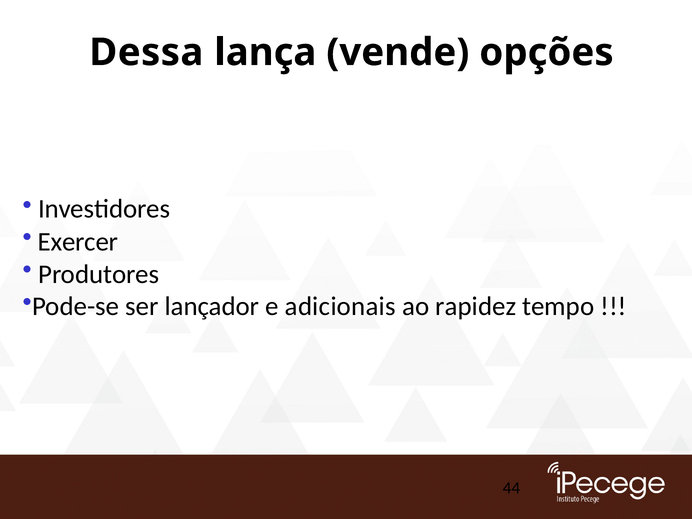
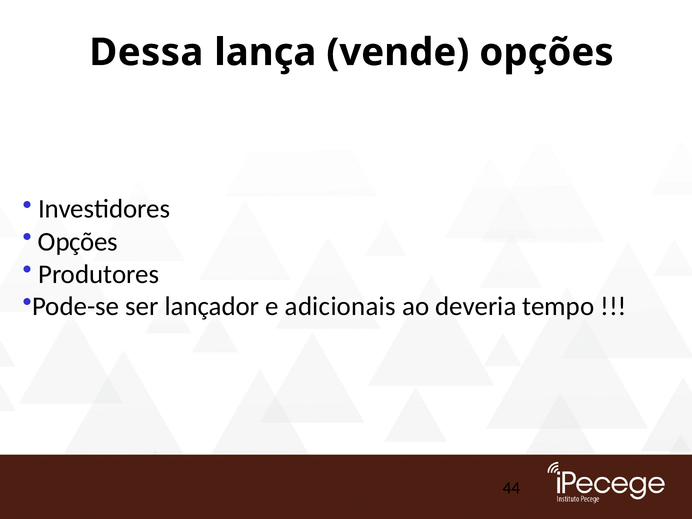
Exercer at (78, 242): Exercer -> Opções
rapidez: rapidez -> deveria
